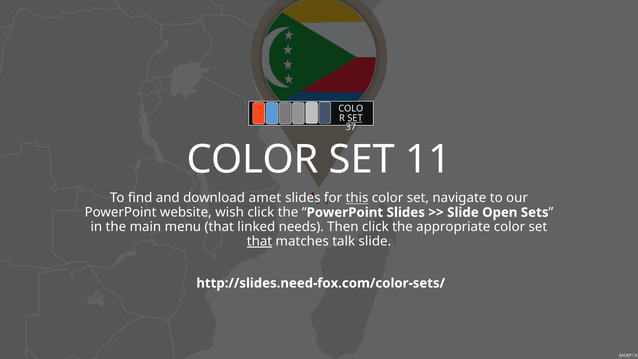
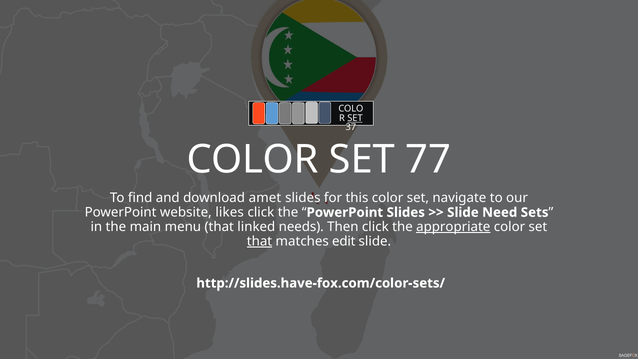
11: 11 -> 77
this underline: present -> none
wish: wish -> likes
Open: Open -> Need
appropriate underline: none -> present
talk: talk -> edit
http://slides.need-fox.com/color-sets/: http://slides.need-fox.com/color-sets/ -> http://slides.have-fox.com/color-sets/
